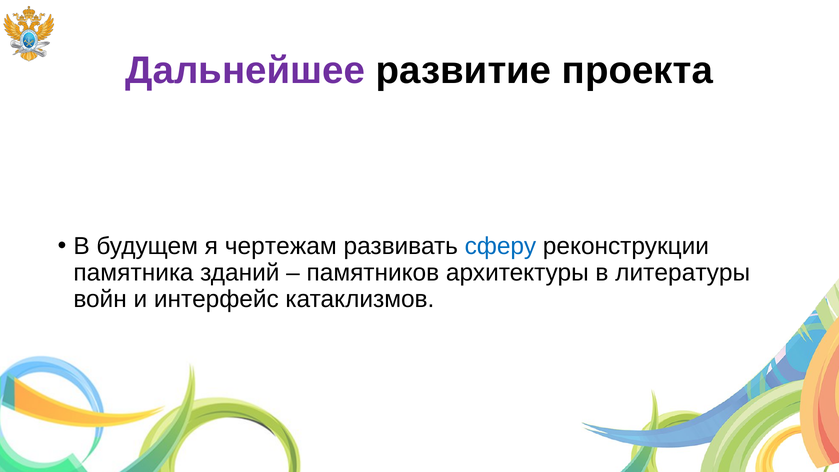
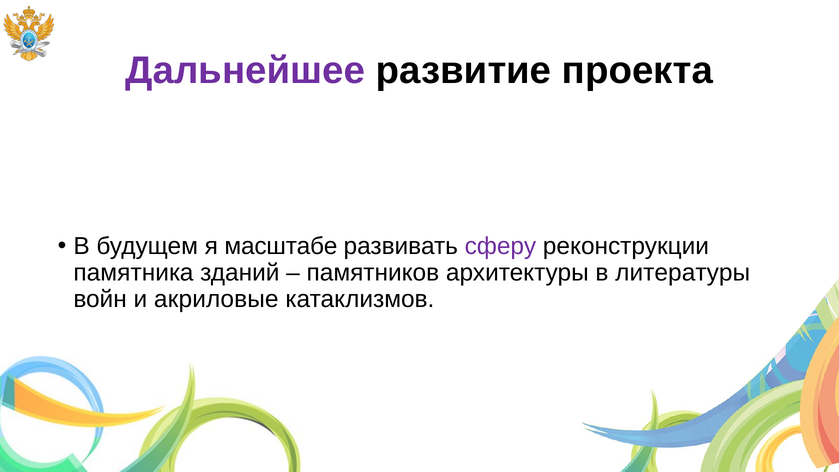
чертежам: чертежам -> масштабе
сферу colour: blue -> purple
интерфейс: интерфейс -> акриловые
